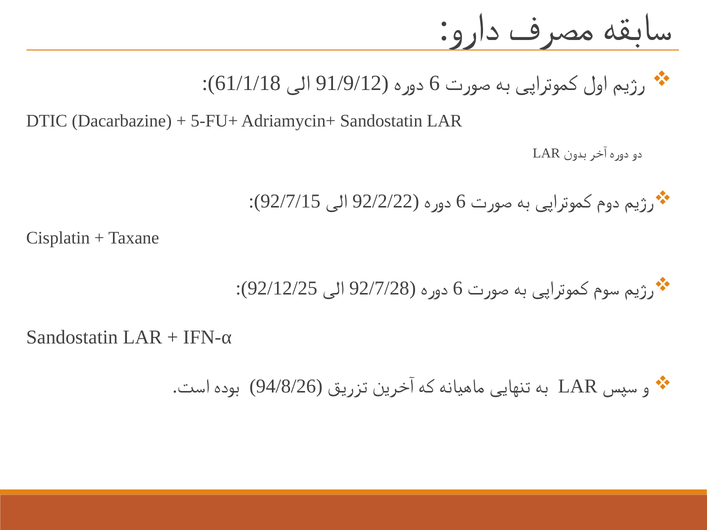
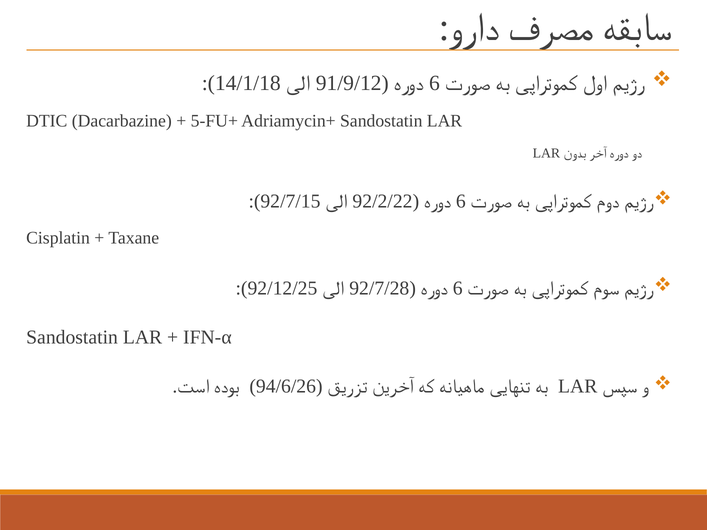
61/1/18: 61/1/18 -> 14/1/18
94/8/26: 94/8/26 -> 94/6/26
